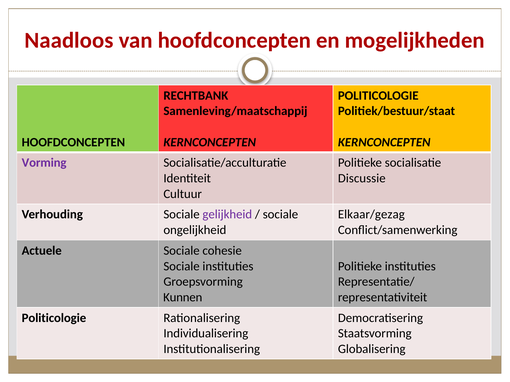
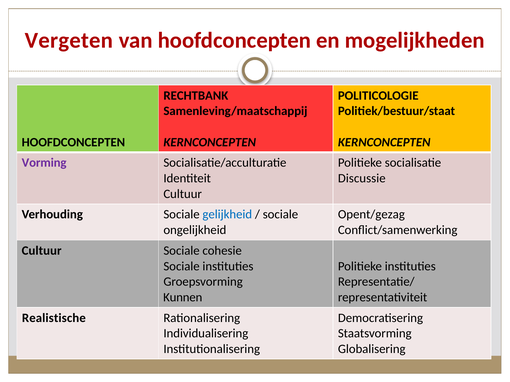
Naadloos: Naadloos -> Vergeten
gelijkheid colour: purple -> blue
Elkaar/gezag: Elkaar/gezag -> Opent/gezag
Actuele at (42, 251): Actuele -> Cultuur
Politicologie at (54, 318): Politicologie -> Realistische
